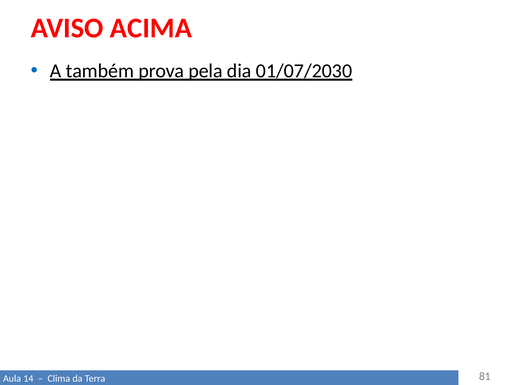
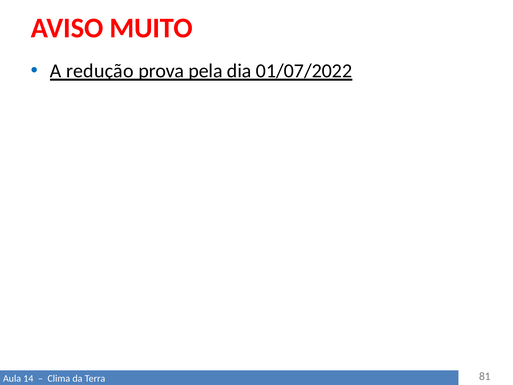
ACIMA: ACIMA -> MUITO
também: também -> redução
01/07/2030: 01/07/2030 -> 01/07/2022
